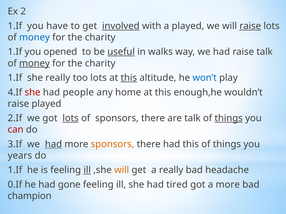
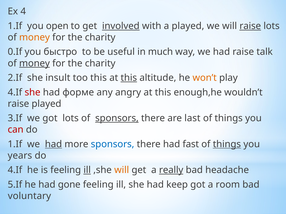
2: 2 -> 4
have: have -> open
money at (34, 37) colour: blue -> orange
1.If at (15, 52): 1.If -> 0.If
opened: opened -> быстро
useful underline: present -> none
walks: walks -> much
1.If at (15, 78): 1.If -> 2.If
she really: really -> insult
too lots: lots -> this
won’t colour: blue -> orange
people: people -> форме
home: home -> angry
2.If: 2.If -> 3.If
lots at (71, 118) underline: present -> none
sponsors at (117, 118) underline: none -> present
are talk: talk -> last
things at (229, 118) underline: present -> none
3.If at (15, 144): 3.If -> 1.If
sponsors at (113, 144) colour: orange -> blue
had this: this -> fast
things at (227, 144) underline: none -> present
1.If at (15, 170): 1.If -> 4.If
really at (171, 170) underline: none -> present
0.If: 0.If -> 5.If
tired: tired -> keep
a more: more -> room
champion: champion -> voluntary
